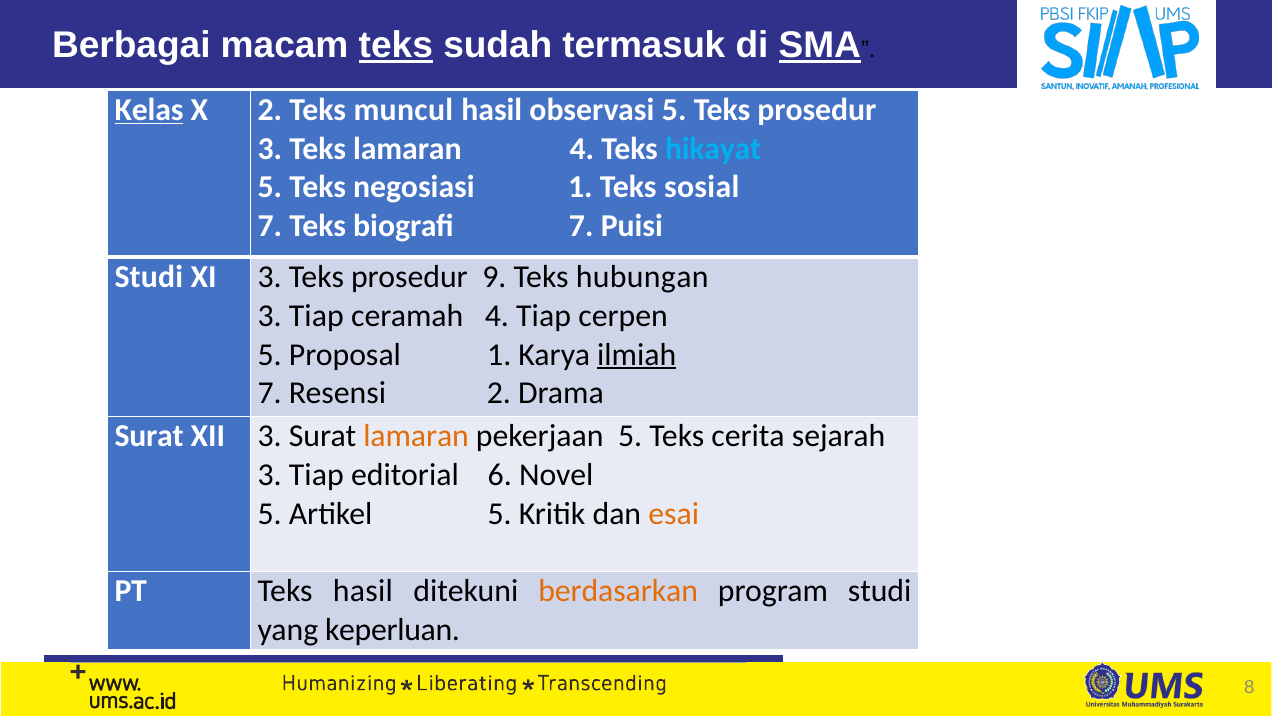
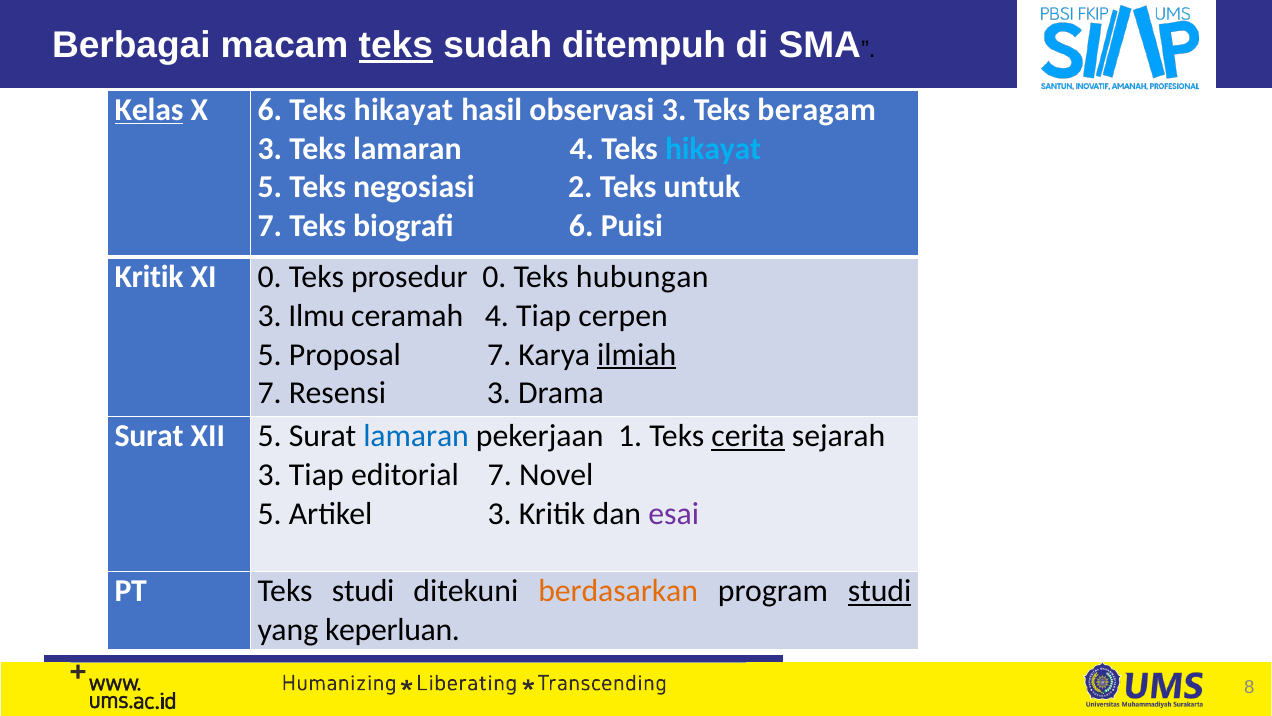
termasuk: termasuk -> ditempuh
SMA underline: present -> none
X 2: 2 -> 6
muncul at (403, 110): muncul -> hikayat
observasi 5: 5 -> 3
prosedur at (817, 110): prosedur -> beragam
negosiasi 1: 1 -> 2
sosial: sosial -> untuk
biografi 7: 7 -> 6
Studi at (149, 277): Studi -> Kritik
XI 3: 3 -> 0
prosedur 9: 9 -> 0
Tiap at (316, 316): Tiap -> Ilmu
Proposal 1: 1 -> 7
Resensi 2: 2 -> 3
XII 3: 3 -> 5
lamaran at (416, 436) colour: orange -> blue
pekerjaan 5: 5 -> 1
cerita underline: none -> present
editorial 6: 6 -> 7
Artikel 5: 5 -> 3
esai colour: orange -> purple
Teks hasil: hasil -> studi
studi at (880, 591) underline: none -> present
